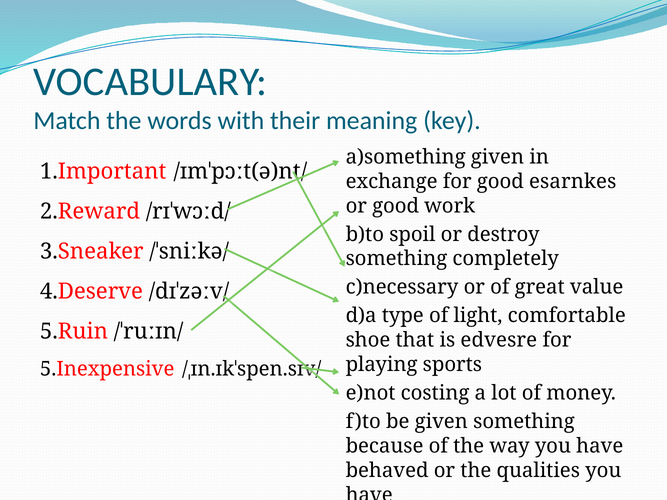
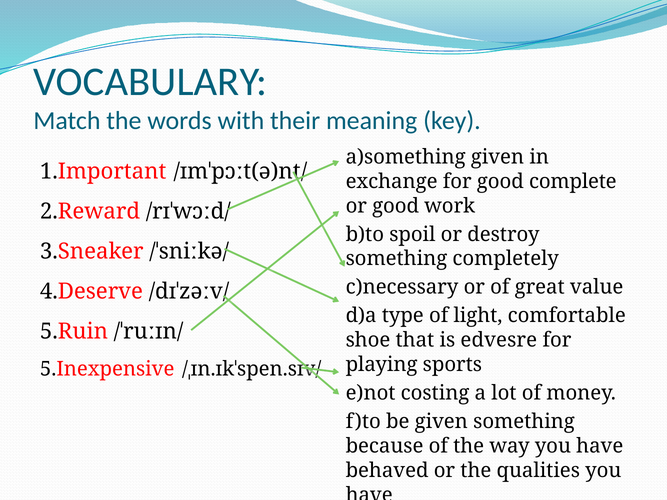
esarnkes: esarnkes -> complete
